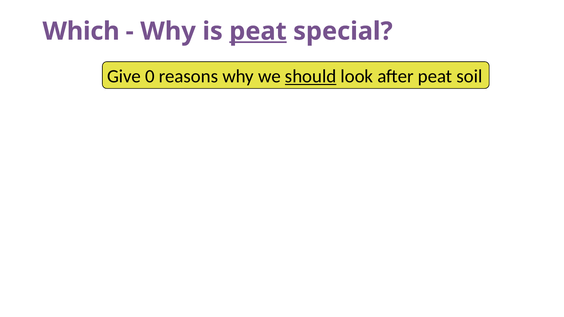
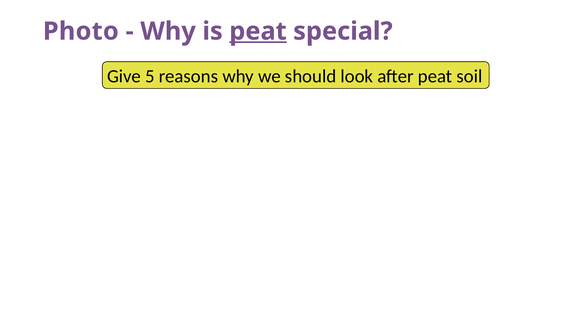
Which: Which -> Photo
0: 0 -> 5
should underline: present -> none
